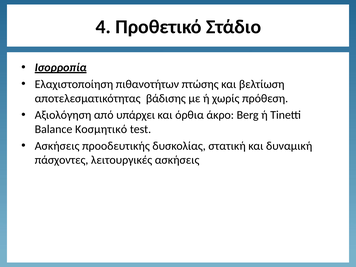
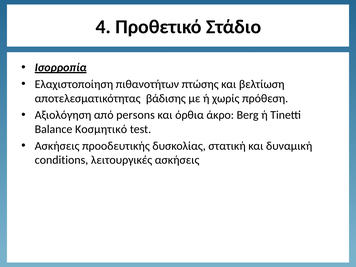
υπάρχει: υπάρχει -> persons
πάσχοντες: πάσχοντες -> conditions
